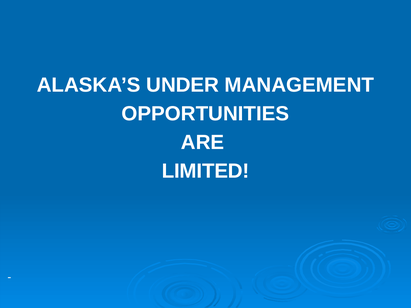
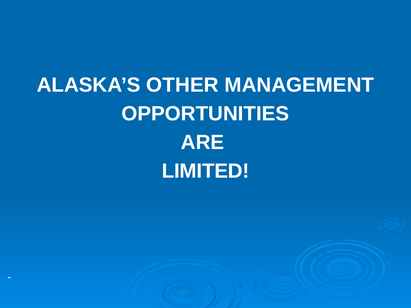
UNDER: UNDER -> OTHER
